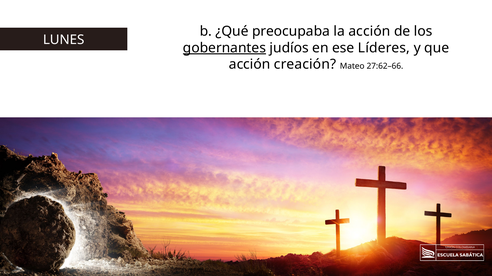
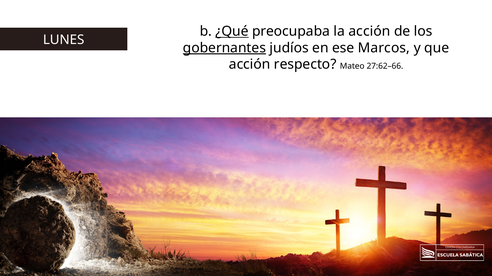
¿Qué underline: none -> present
Líderes: Líderes -> Marcos
creación: creación -> respecto
